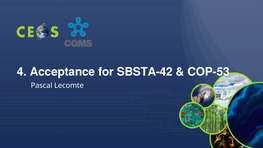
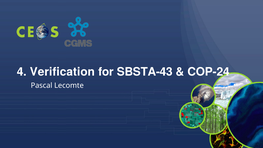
Acceptance: Acceptance -> Verification
SBSTA-42: SBSTA-42 -> SBSTA-43
COP-53: COP-53 -> COP-24
